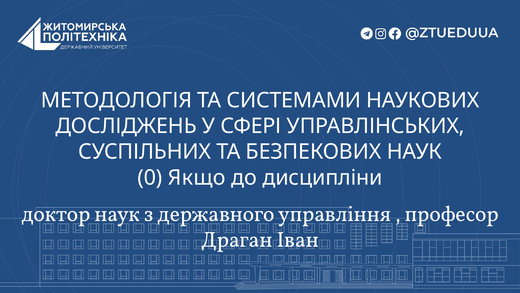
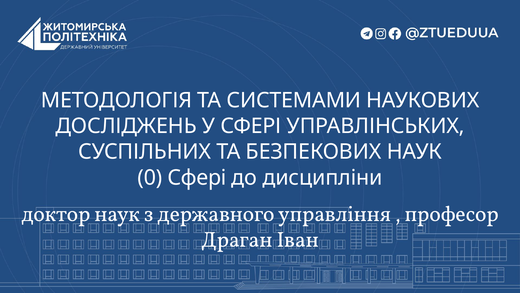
0 Якщо: Якщо -> Сфері
